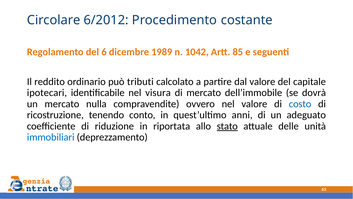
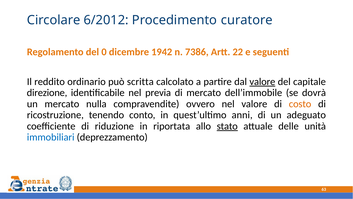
costante: costante -> curatore
6: 6 -> 0
1989: 1989 -> 1942
1042: 1042 -> 7386
85: 85 -> 22
tributi: tributi -> scritta
valore at (262, 81) underline: none -> present
ipotecari: ipotecari -> direzione
visura: visura -> previa
costo colour: blue -> orange
